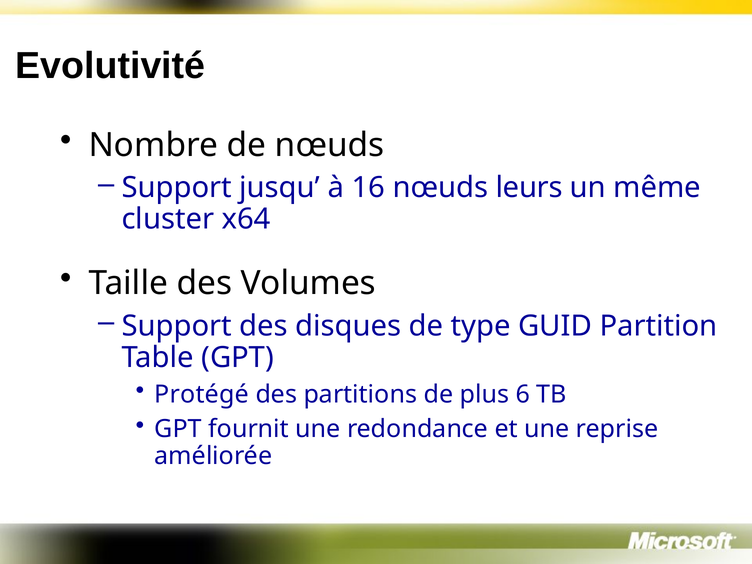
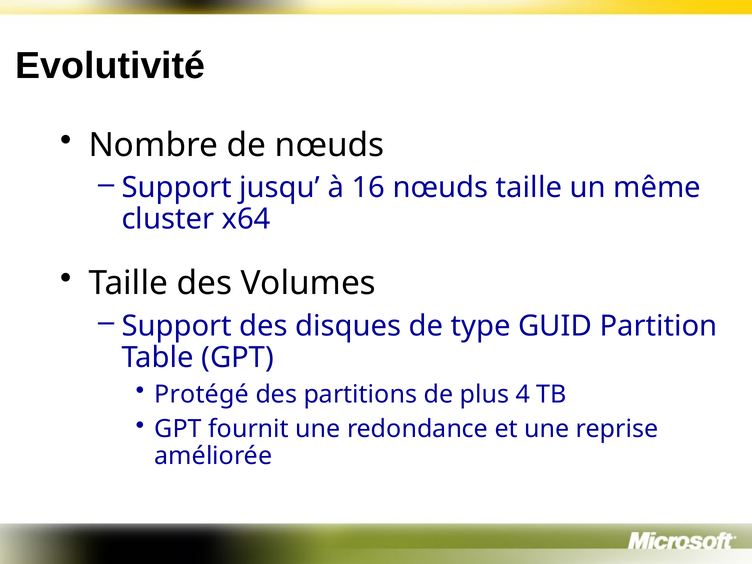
nœuds leurs: leurs -> taille
6: 6 -> 4
